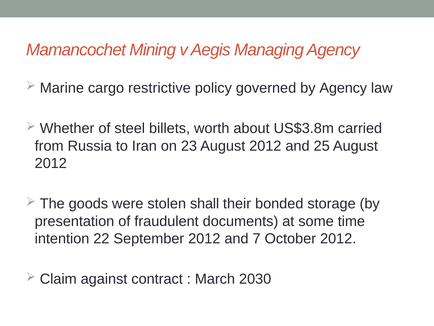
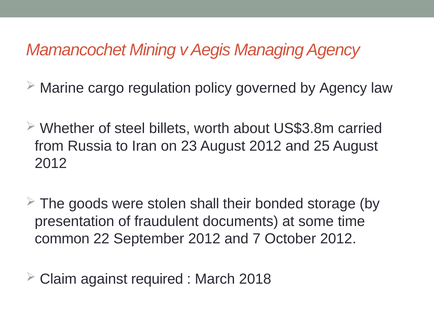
restrictive: restrictive -> regulation
intention: intention -> common
contract: contract -> required
2030: 2030 -> 2018
